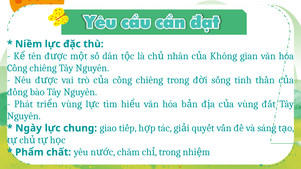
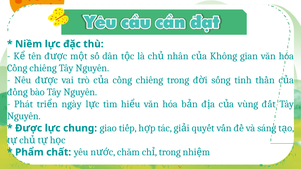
vùng at (72, 104): vùng -> ngày
Ngày: Ngày -> Được
